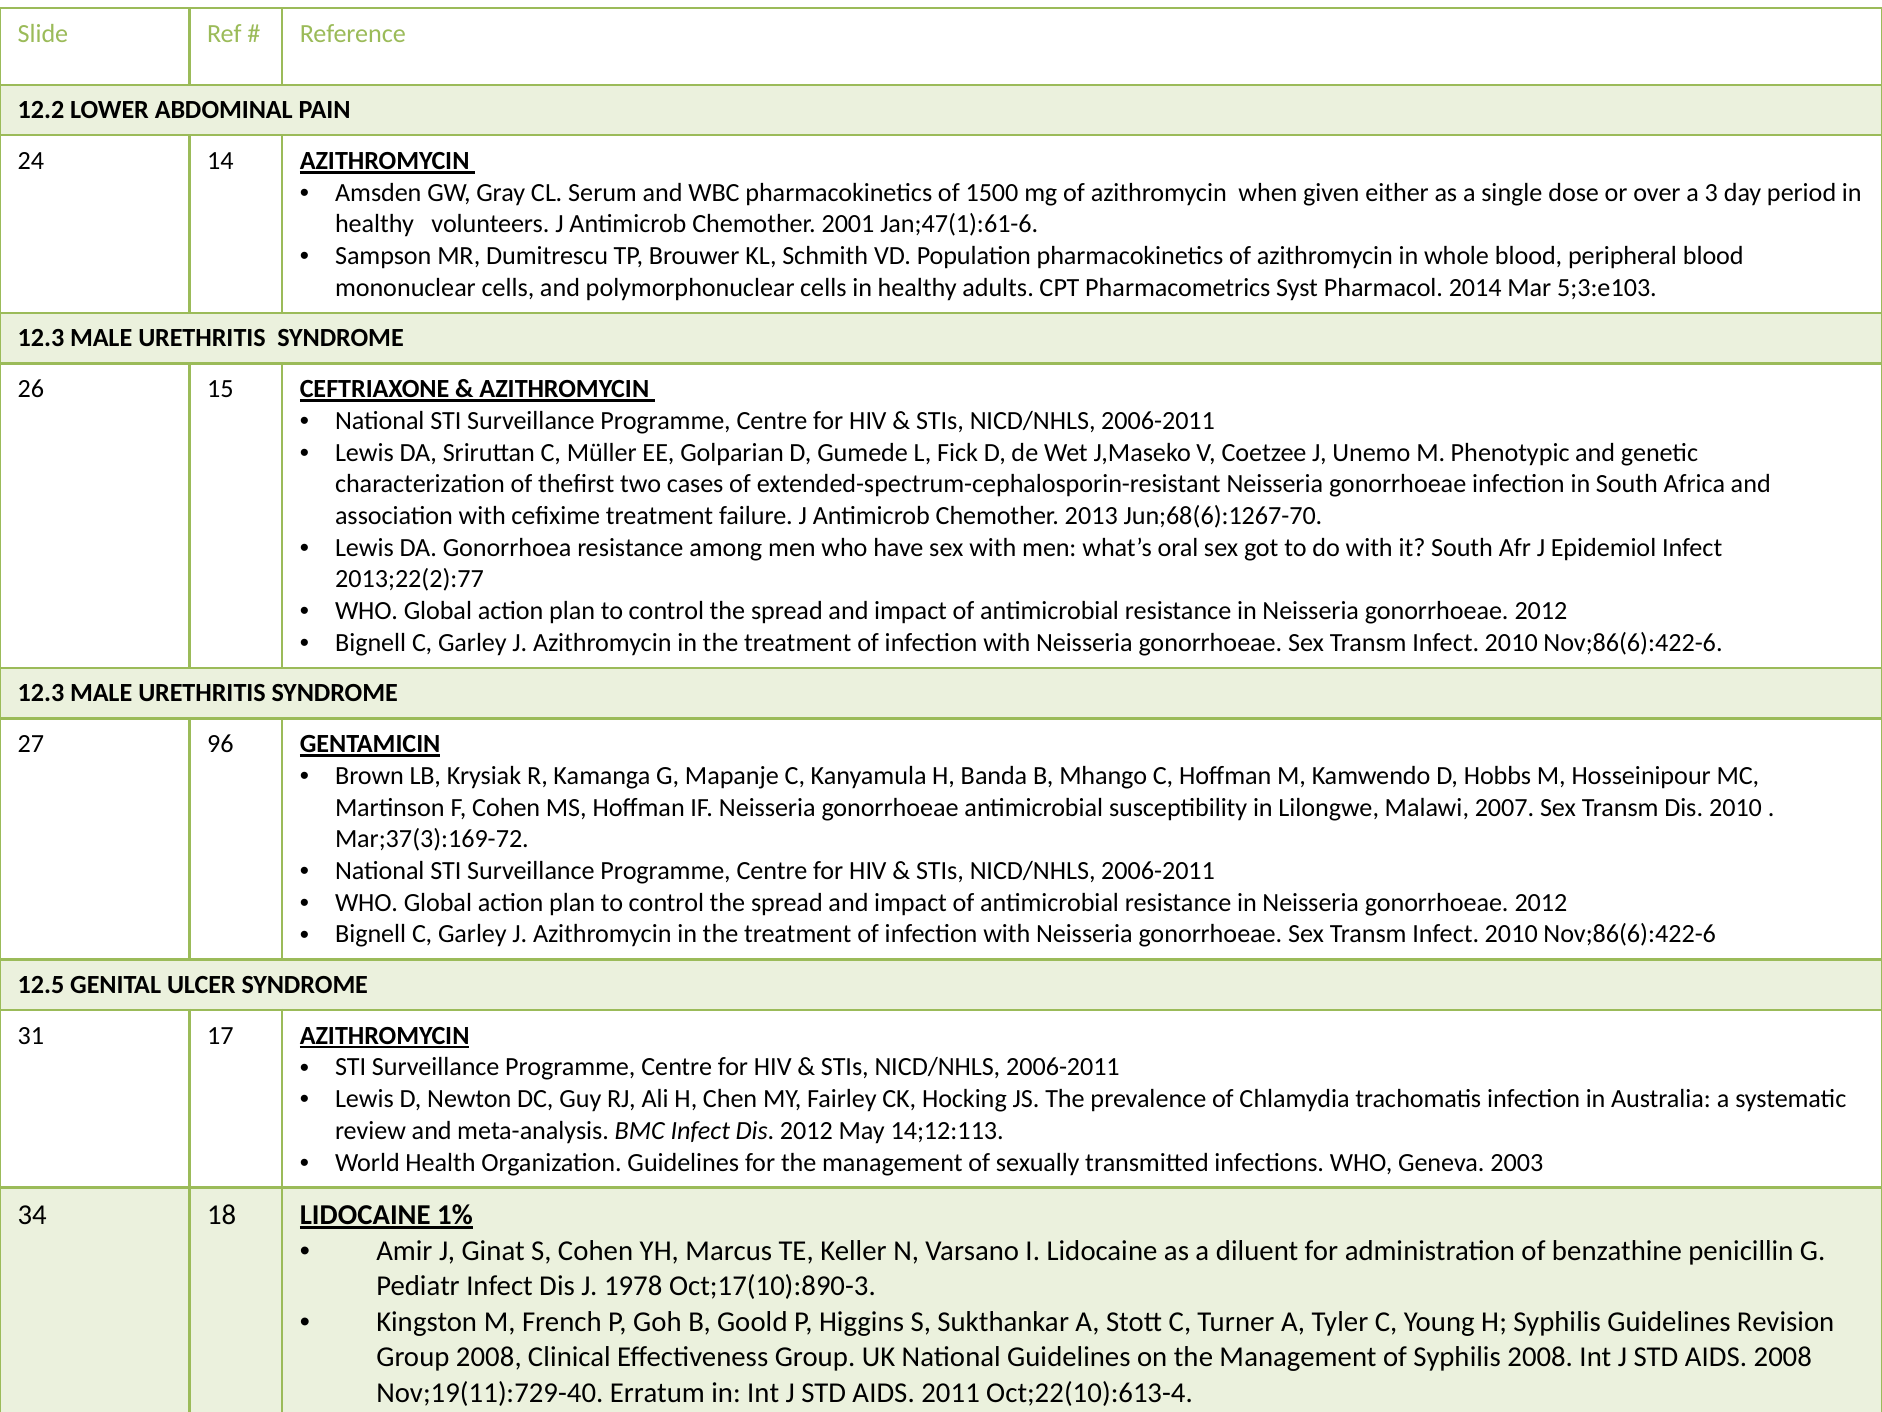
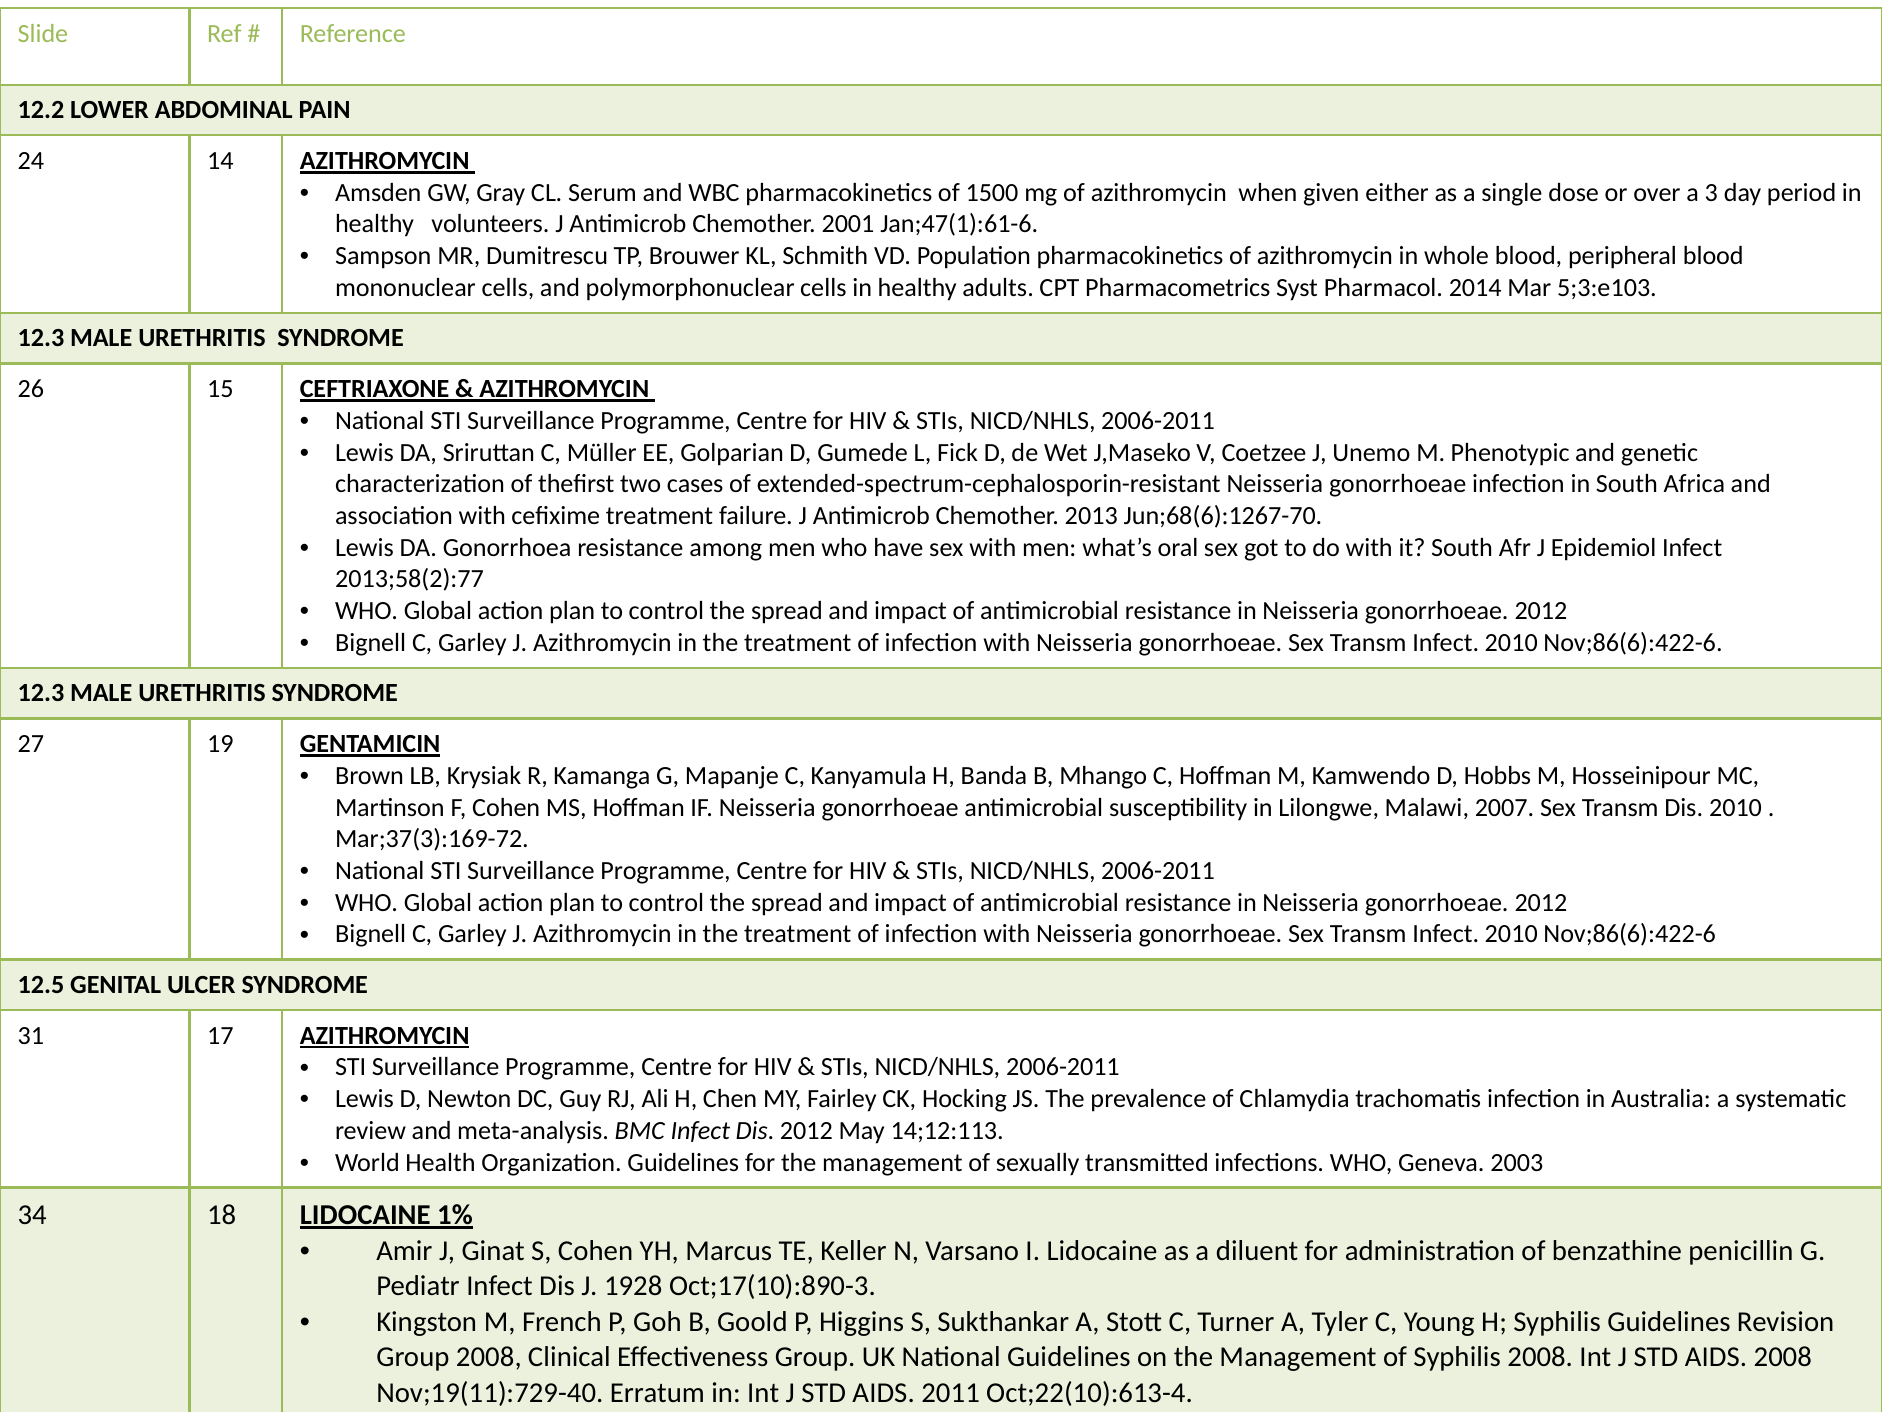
2013;22(2):77: 2013;22(2):77 -> 2013;58(2):77
96: 96 -> 19
1978: 1978 -> 1928
